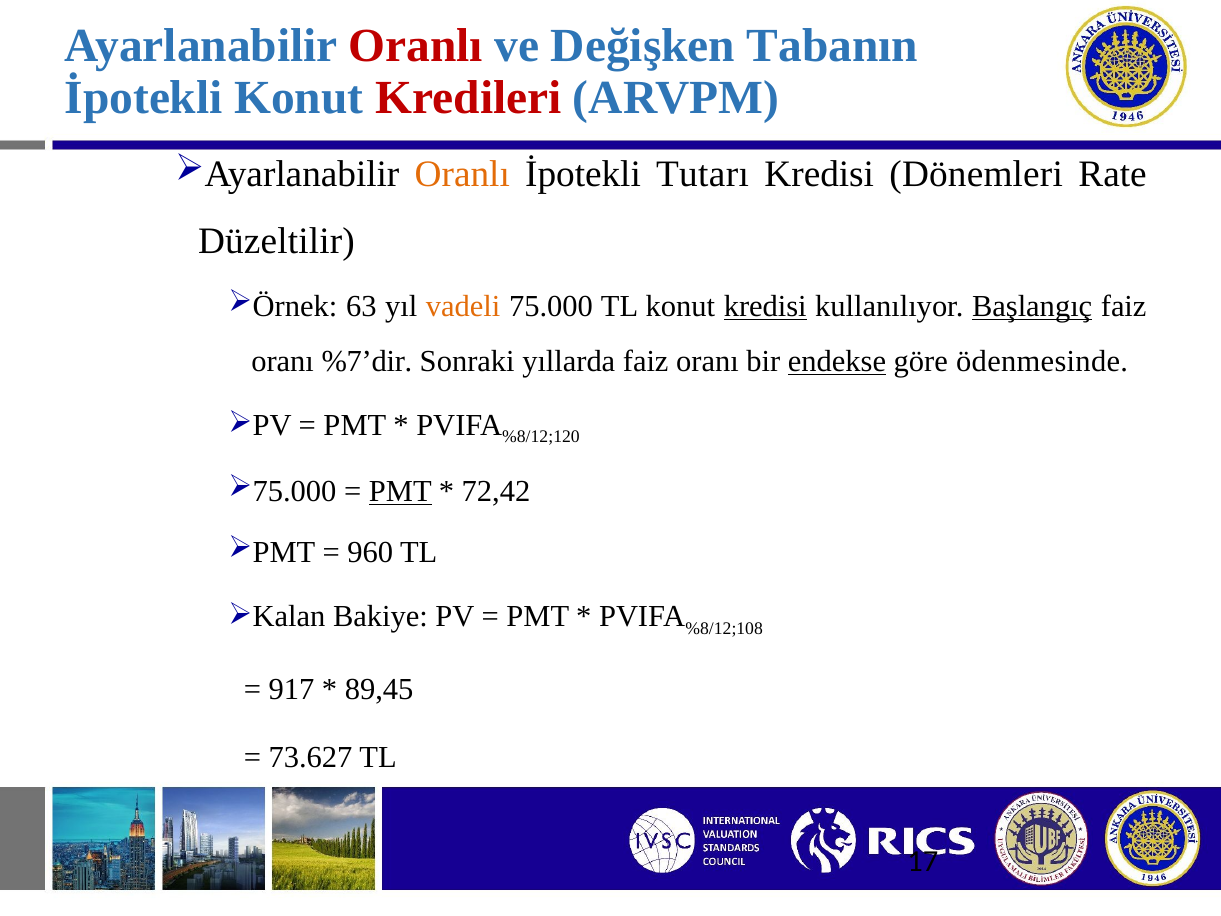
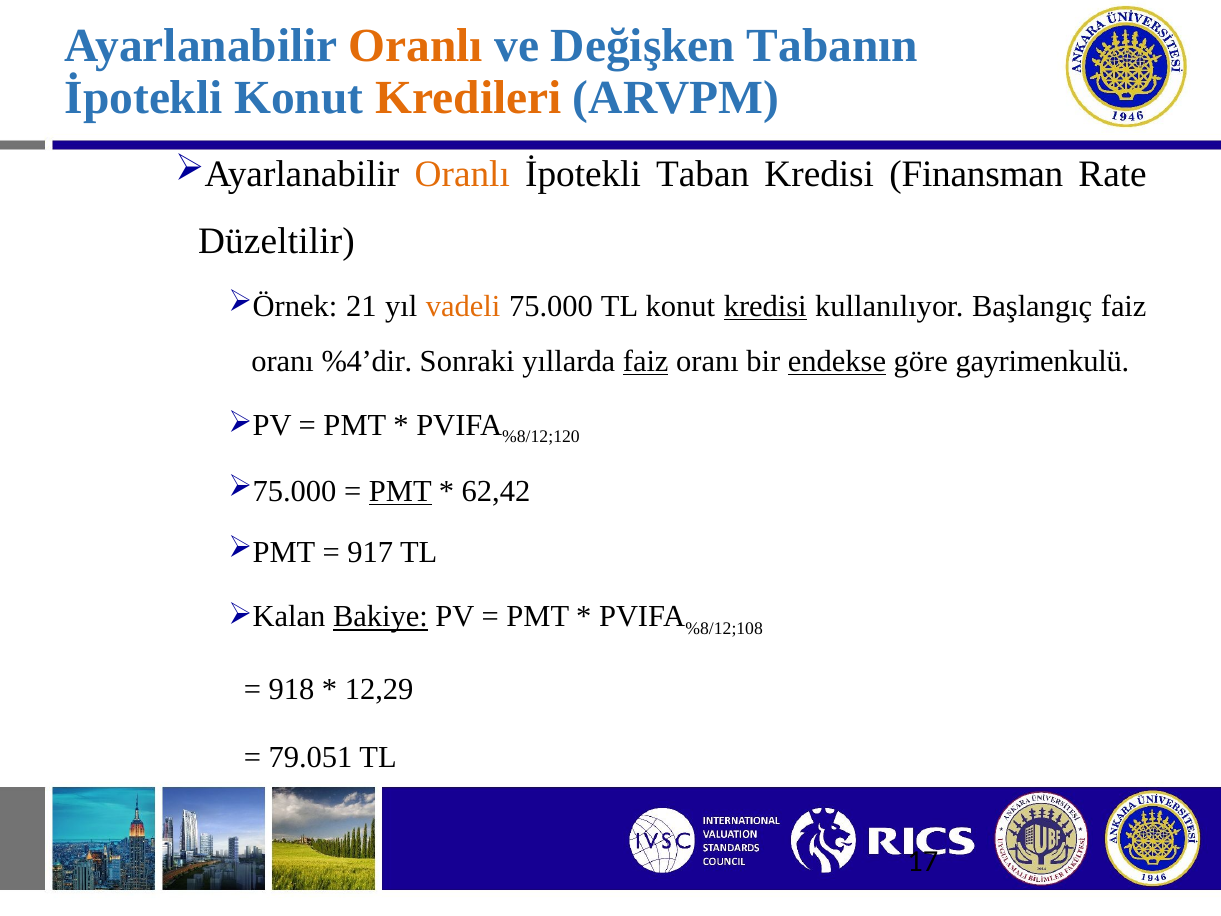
Oranlı at (416, 46) colour: red -> orange
Kredileri colour: red -> orange
Tutarı: Tutarı -> Taban
Dönemleri: Dönemleri -> Finansman
63: 63 -> 21
Başlangıç underline: present -> none
%7’dir: %7’dir -> %4’dir
faiz at (646, 361) underline: none -> present
ödenmesinde: ödenmesinde -> gayrimenkulü
72,42: 72,42 -> 62,42
960: 960 -> 917
Bakiye underline: none -> present
917: 917 -> 918
89,45: 89,45 -> 12,29
73.627: 73.627 -> 79.051
